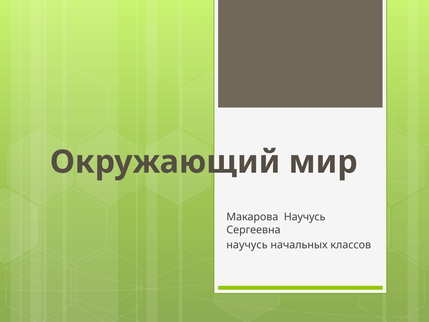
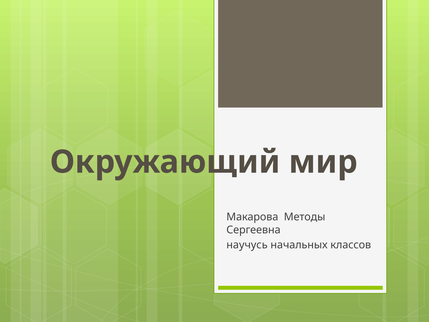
Макарова Научусь: Научусь -> Методы
